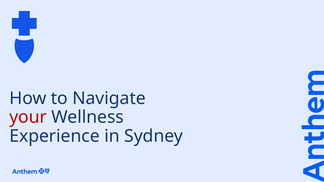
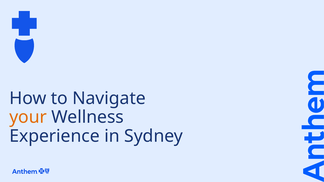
your colour: red -> orange
